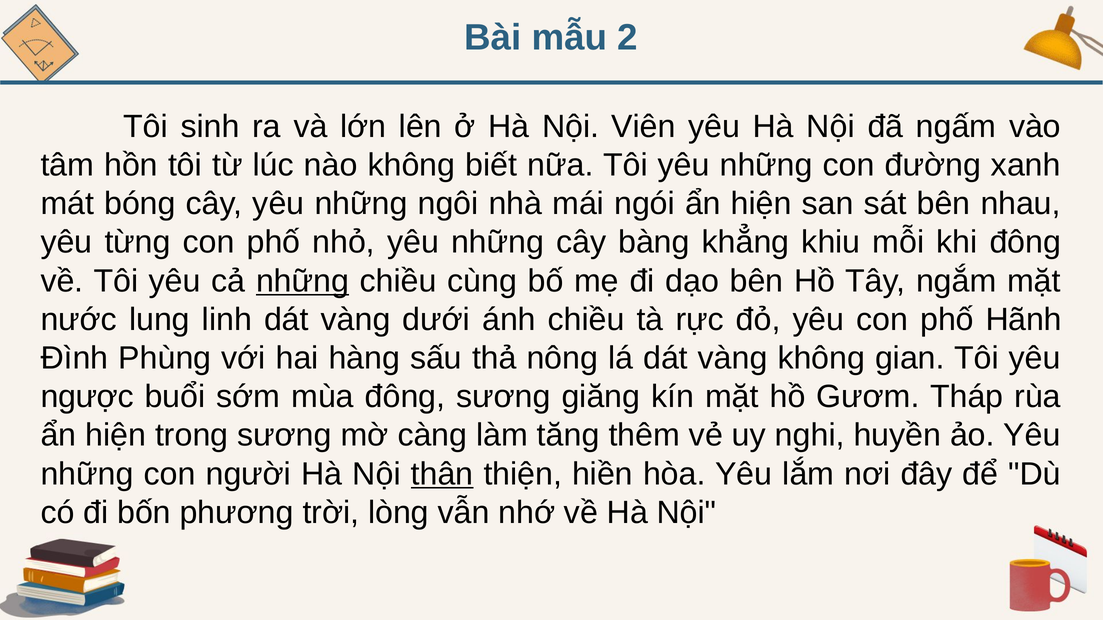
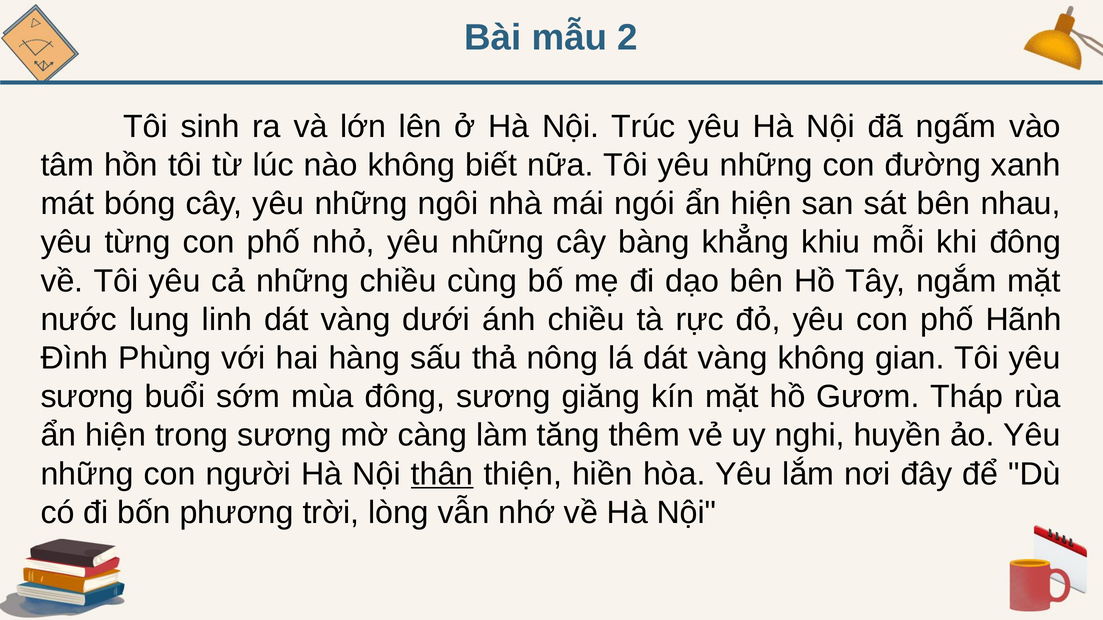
Viên: Viên -> Trúc
những at (303, 281) underline: present -> none
ngược at (87, 397): ngược -> sương
